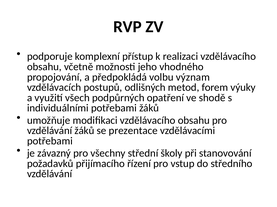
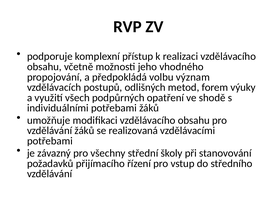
prezentace: prezentace -> realizovaná
